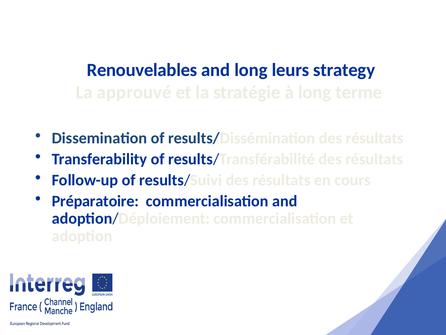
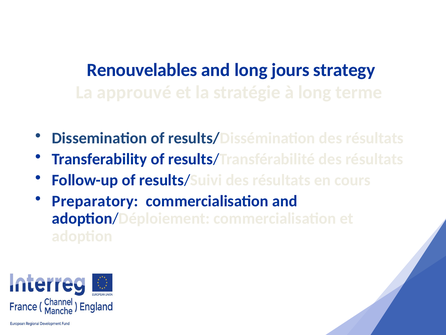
leurs: leurs -> jours
Préparatoire: Préparatoire -> Preparatory
